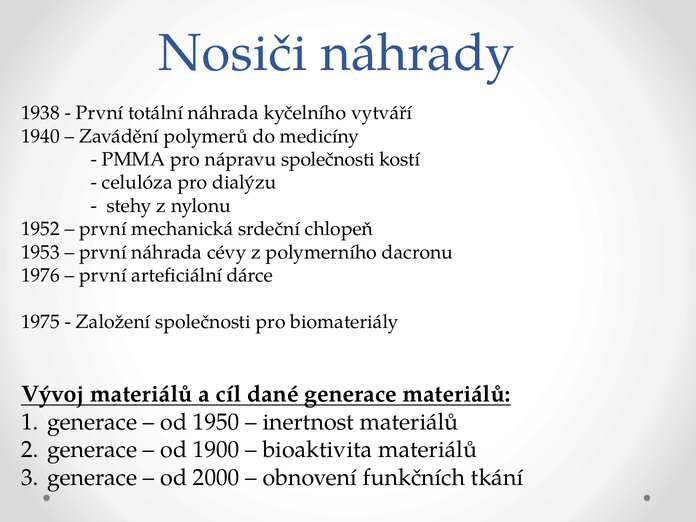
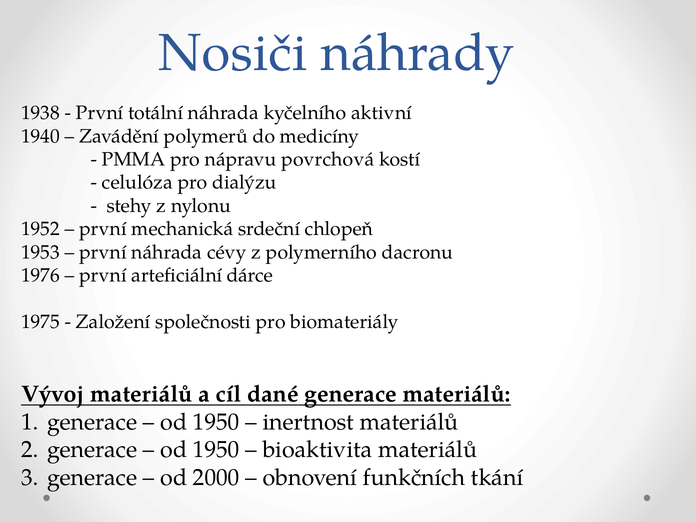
vytváří: vytváří -> aktivní
nápravu společnosti: společnosti -> povrchová
1900 at (216, 450): 1900 -> 1950
